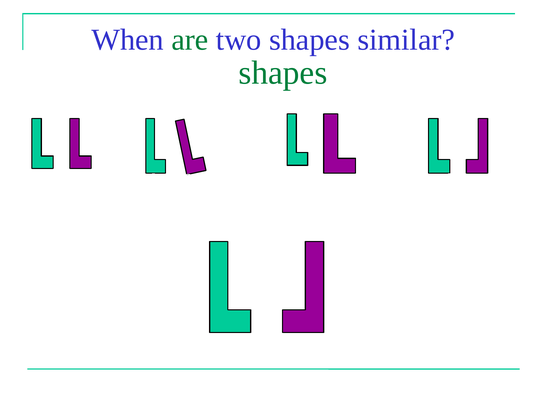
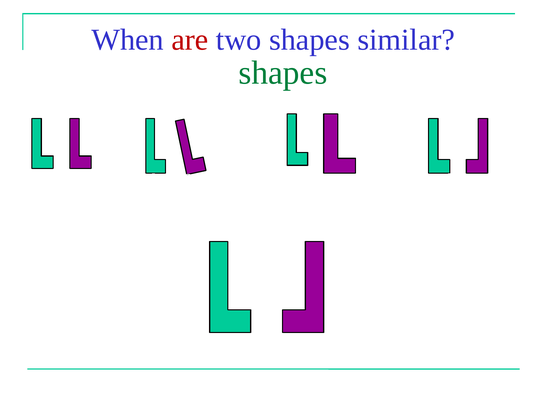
are at (190, 40) colour: green -> red
